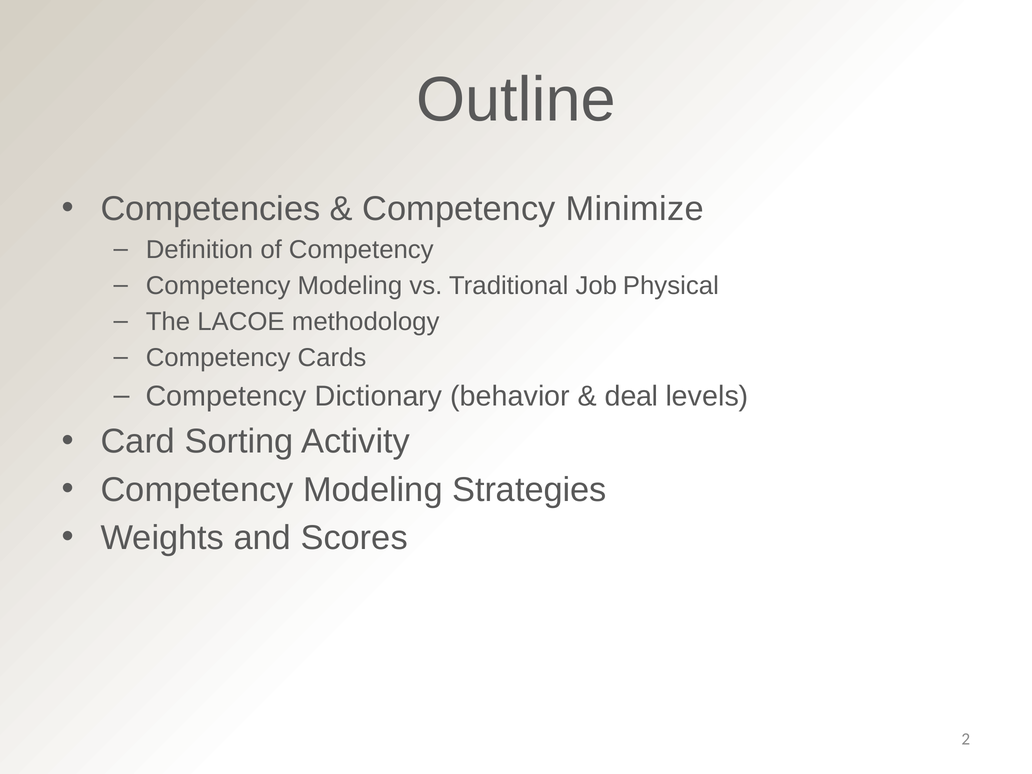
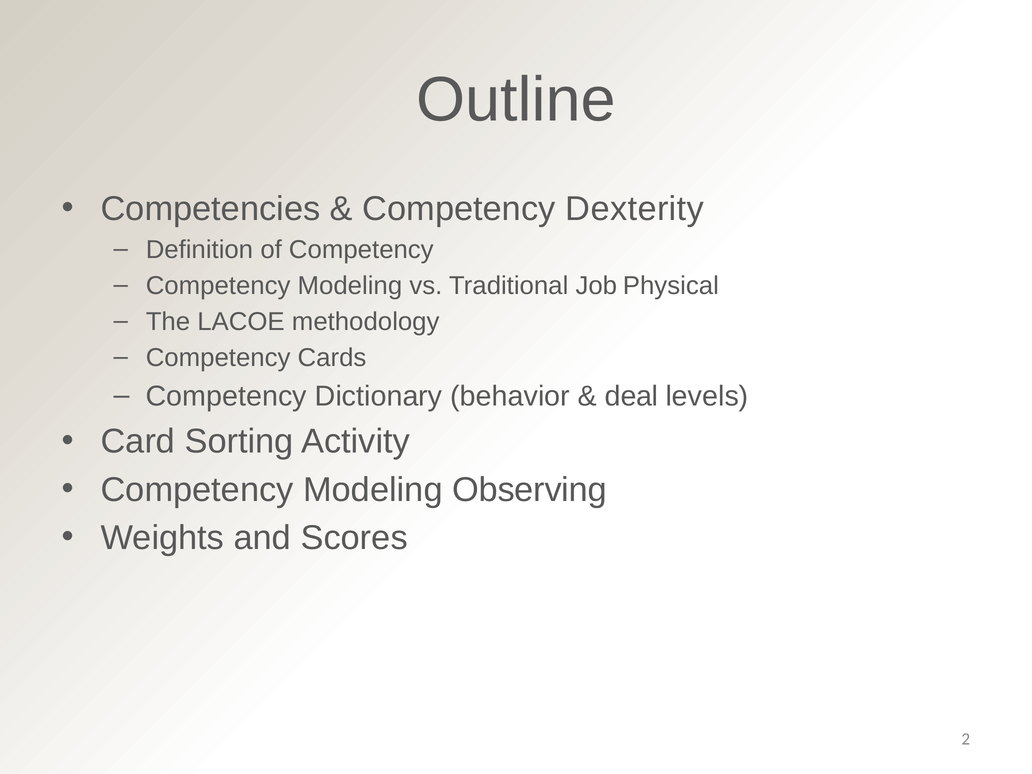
Minimize: Minimize -> Dexterity
Strategies: Strategies -> Observing
